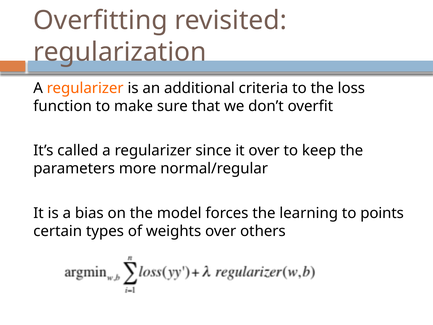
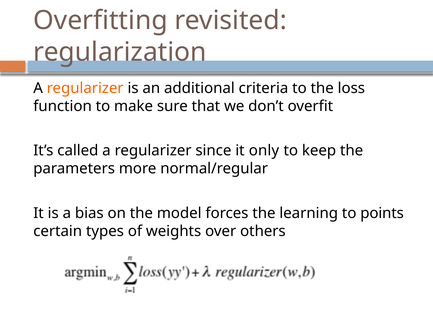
it over: over -> only
